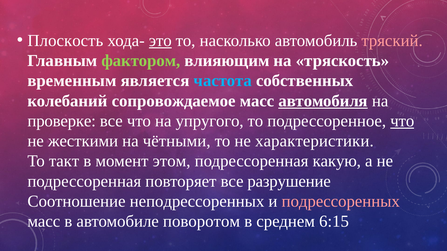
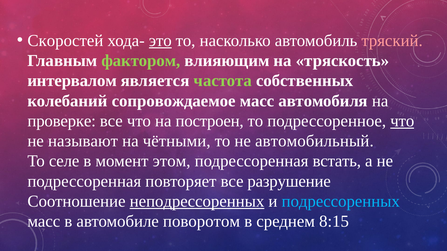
Плоскость: Плоскость -> Скоростей
временным: временным -> интервалом
частота colour: light blue -> light green
автомобиля underline: present -> none
упругого: упругого -> построен
жесткими: жесткими -> называют
характеристики: характеристики -> автомобильный
такт: такт -> селе
какую: какую -> встать
неподрессоренных underline: none -> present
подрессоренных colour: pink -> light blue
6:15: 6:15 -> 8:15
